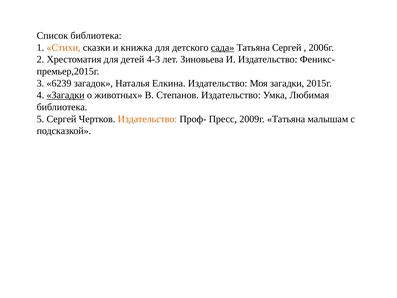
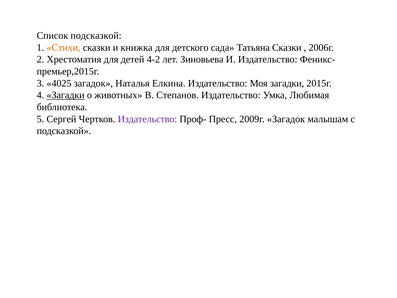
Список библиотека: библиотека -> подсказкой
сада underline: present -> none
Татьяна Сергей: Сергей -> Сказки
4-3: 4-3 -> 4-2
6239: 6239 -> 4025
Издательство at (147, 119) colour: orange -> purple
2009г Татьяна: Татьяна -> Загадок
